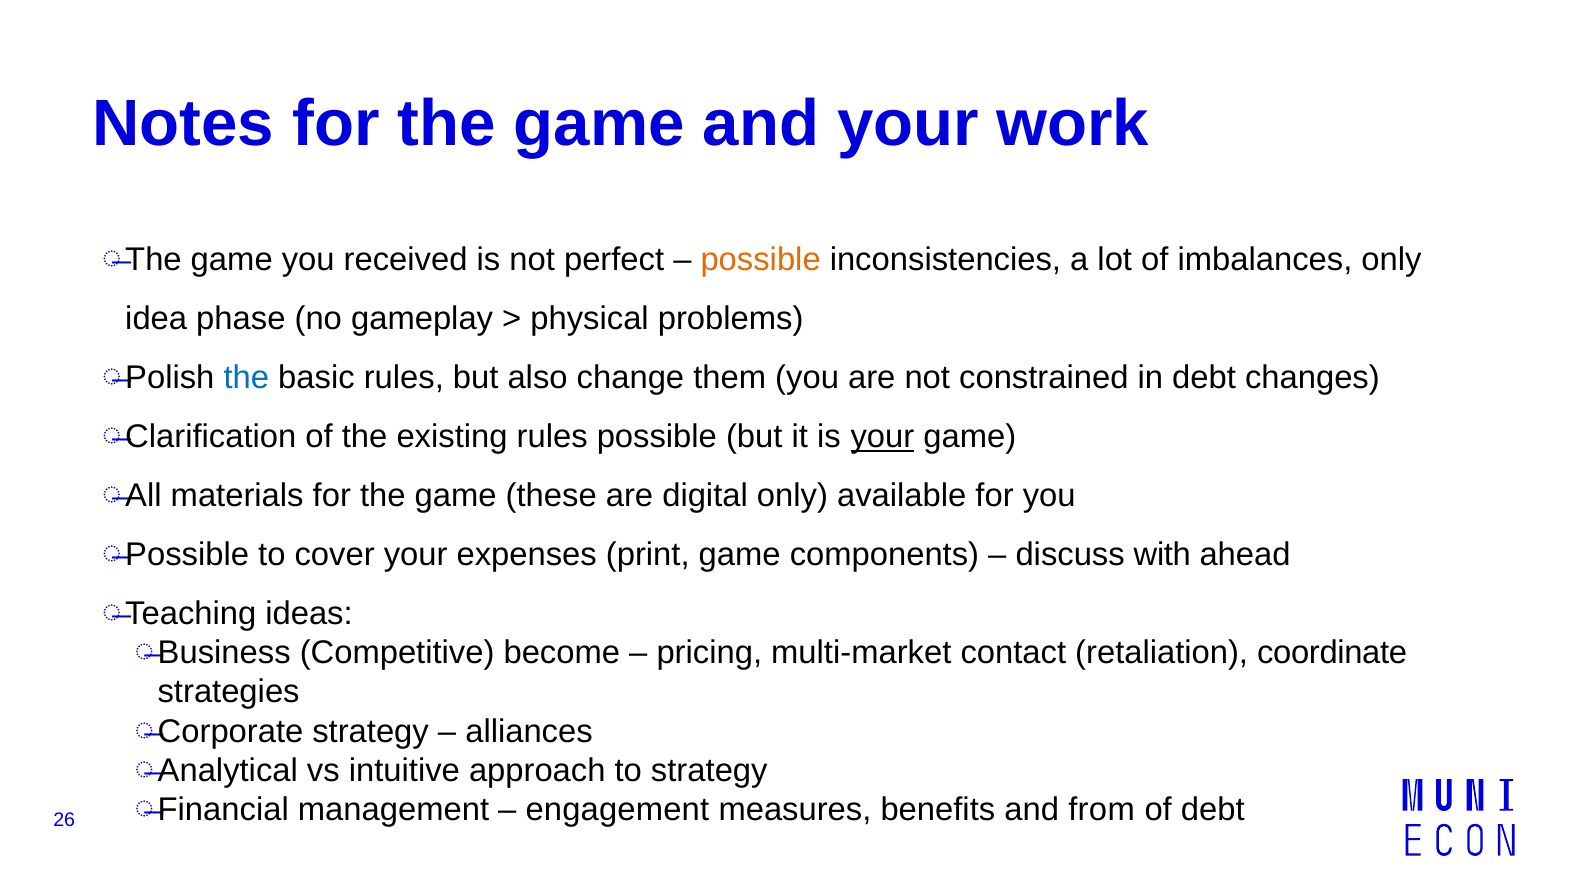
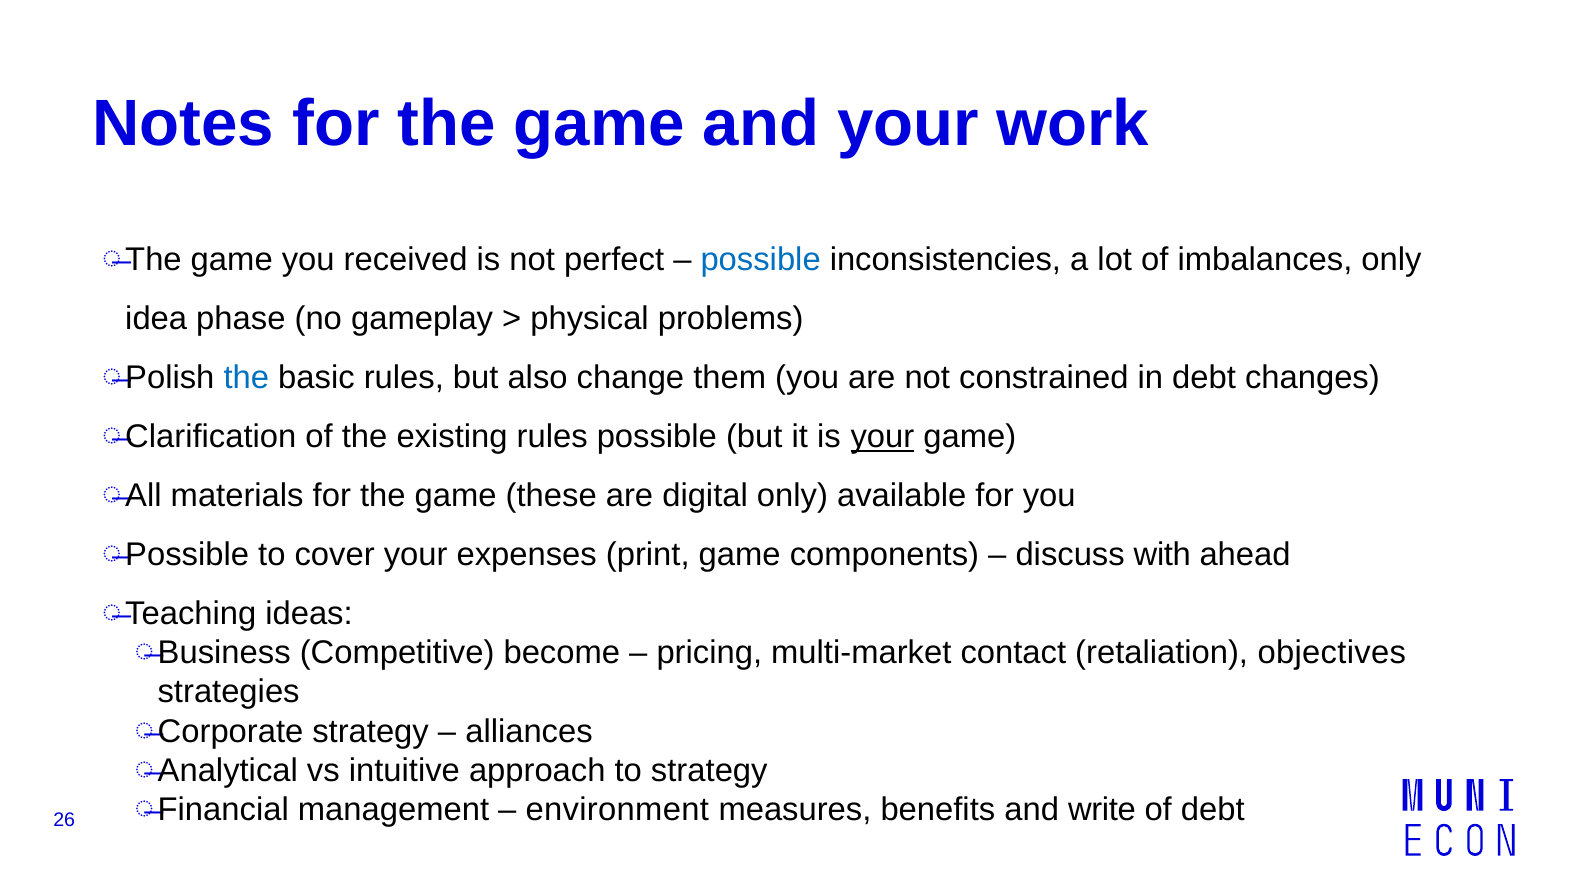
possible at (761, 260) colour: orange -> blue
coordinate: coordinate -> objectives
engagement: engagement -> environment
from: from -> write
